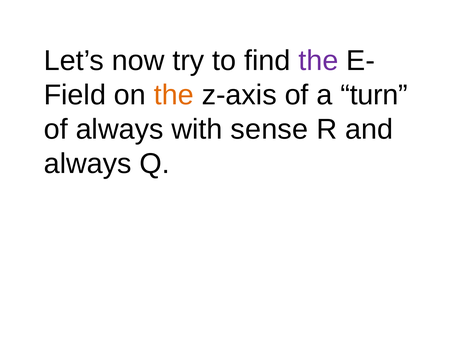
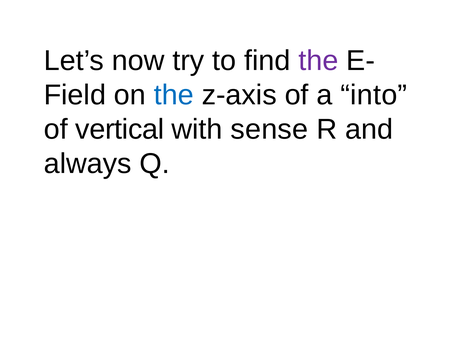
the at (174, 95) colour: orange -> blue
turn: turn -> into
of always: always -> vertical
